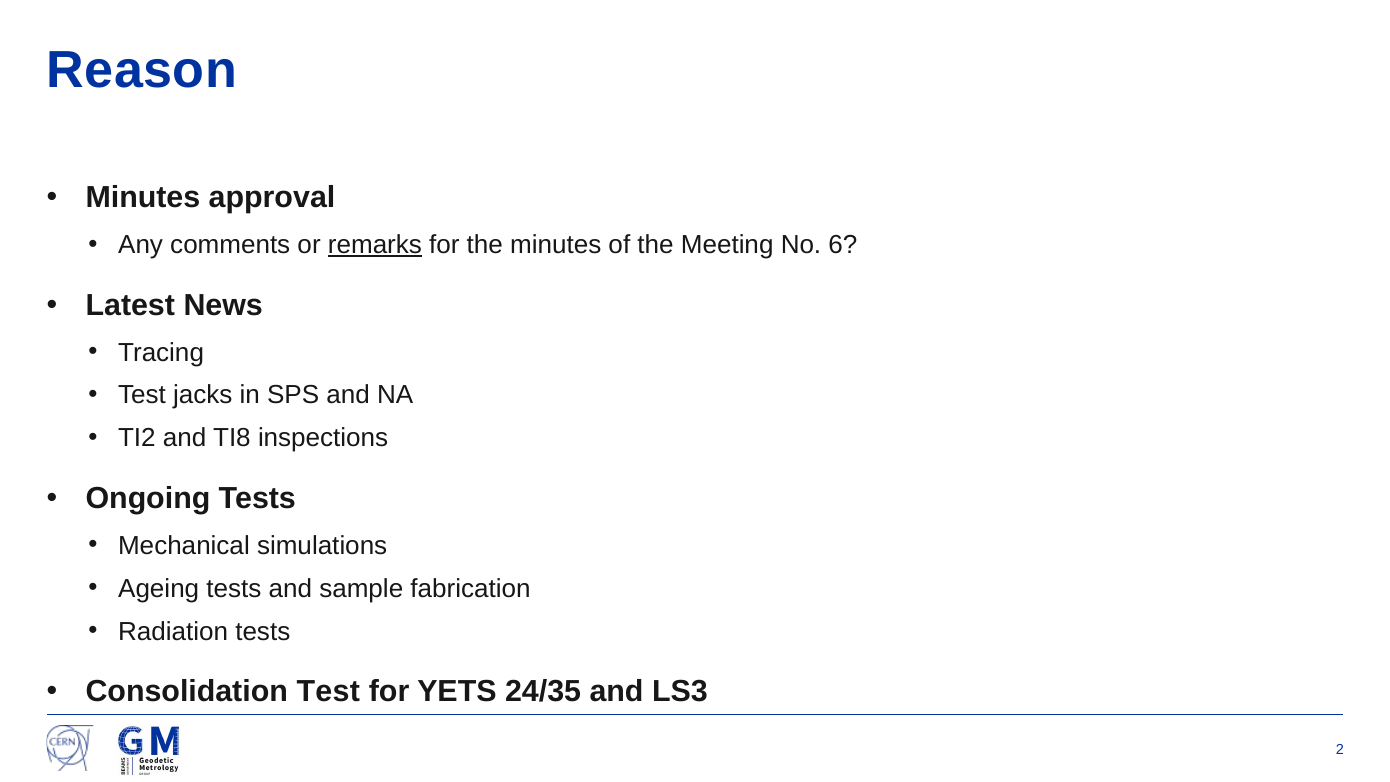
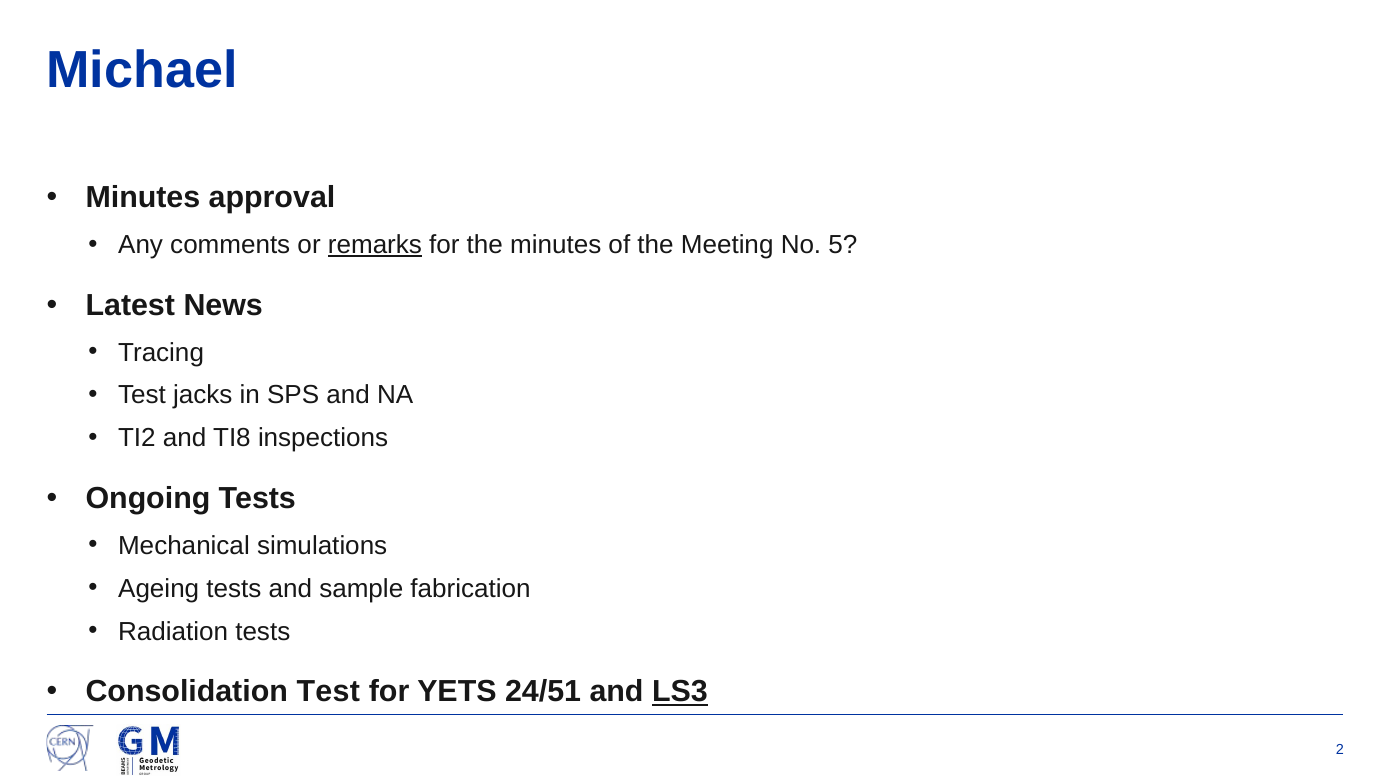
Reason: Reason -> Michael
6: 6 -> 5
24/35: 24/35 -> 24/51
LS3 underline: none -> present
